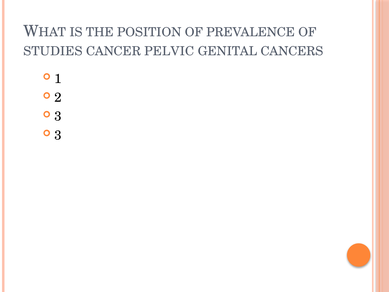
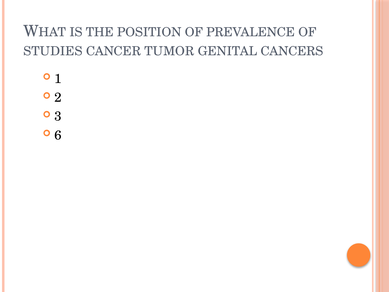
PELVIC: PELVIC -> TUMOR
3 at (58, 135): 3 -> 6
